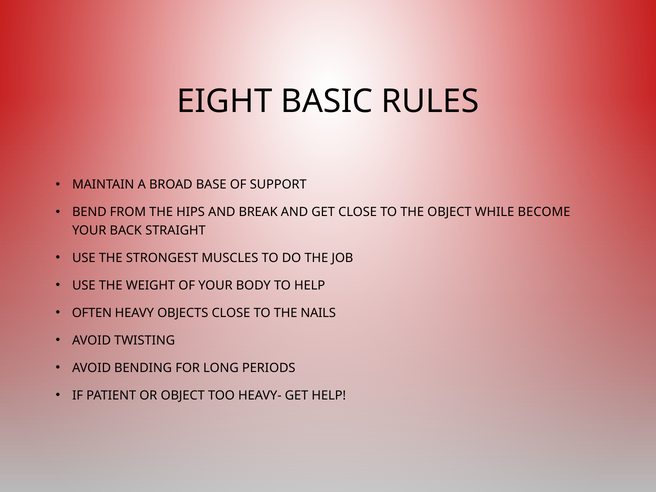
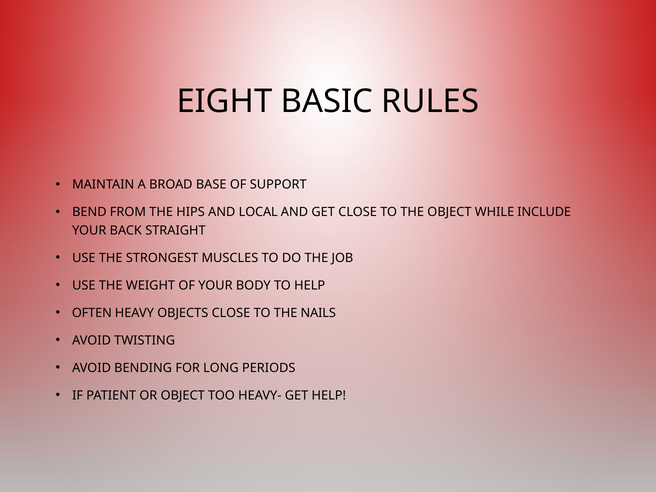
BREAK: BREAK -> LOCAL
BECOME: BECOME -> INCLUDE
